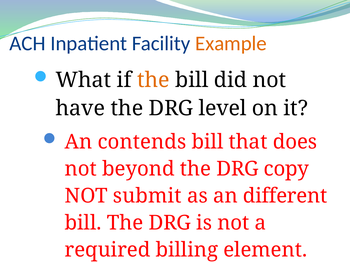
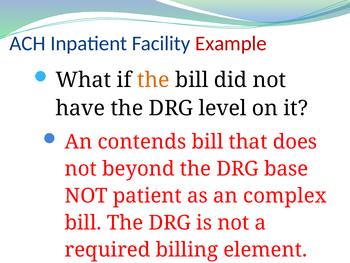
Example colour: orange -> red
copy: copy -> base
submit: submit -> patient
different: different -> complex
